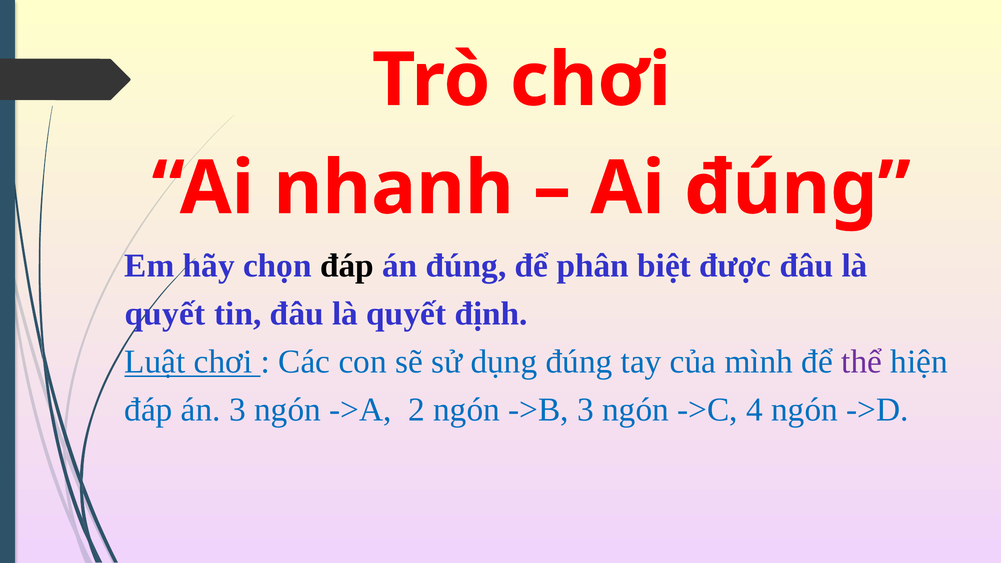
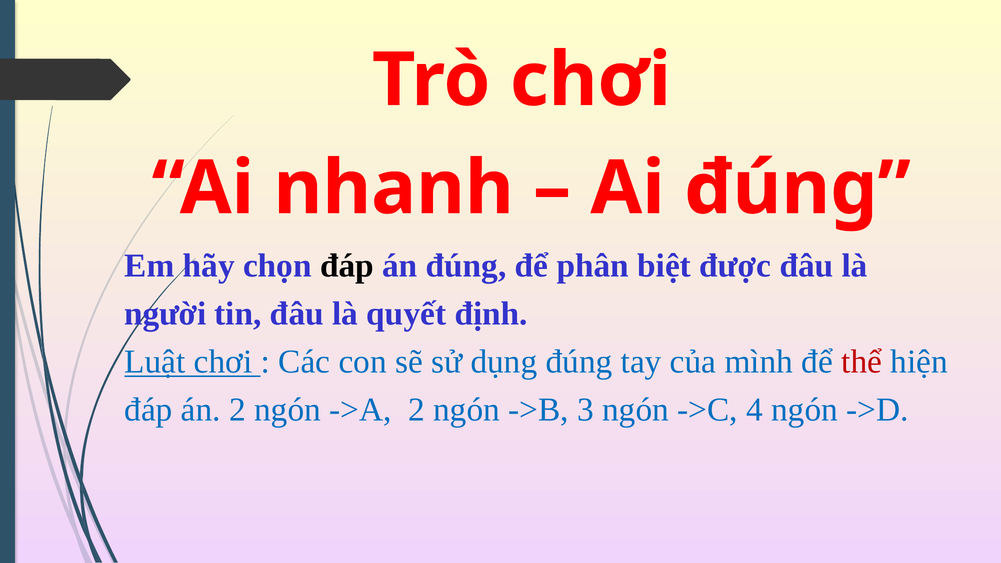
quyết at (165, 314): quyết -> người
thể colour: purple -> red
án 3: 3 -> 2
